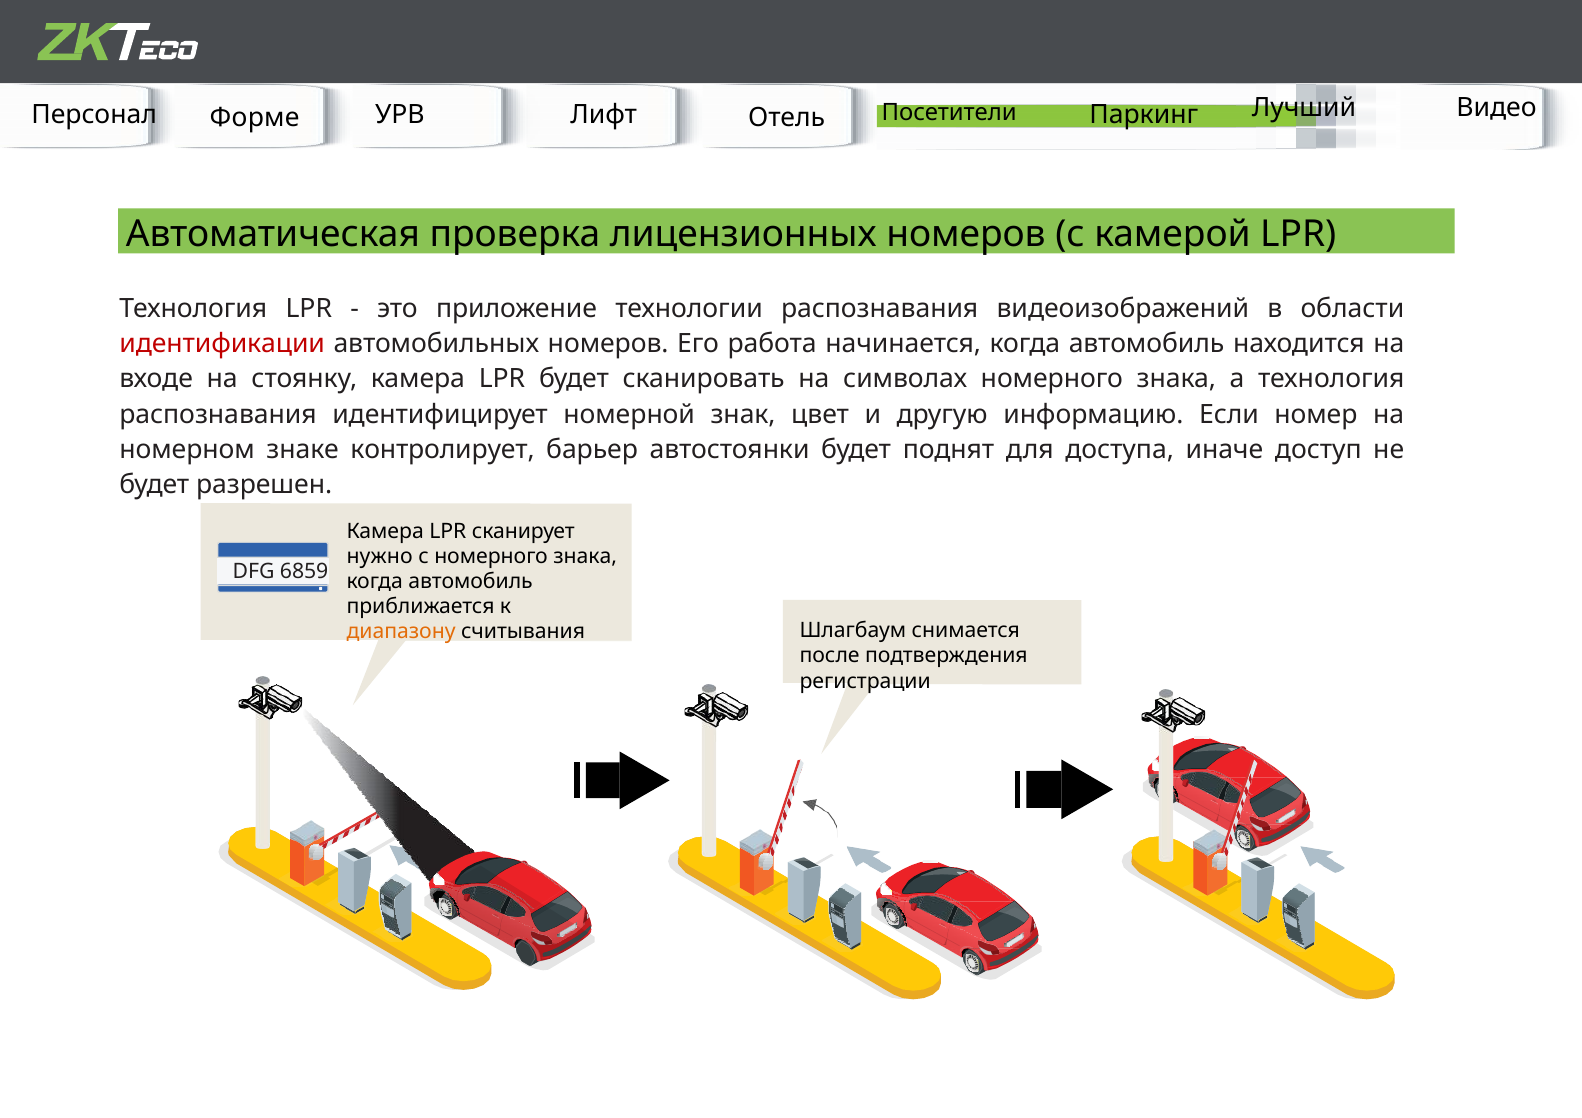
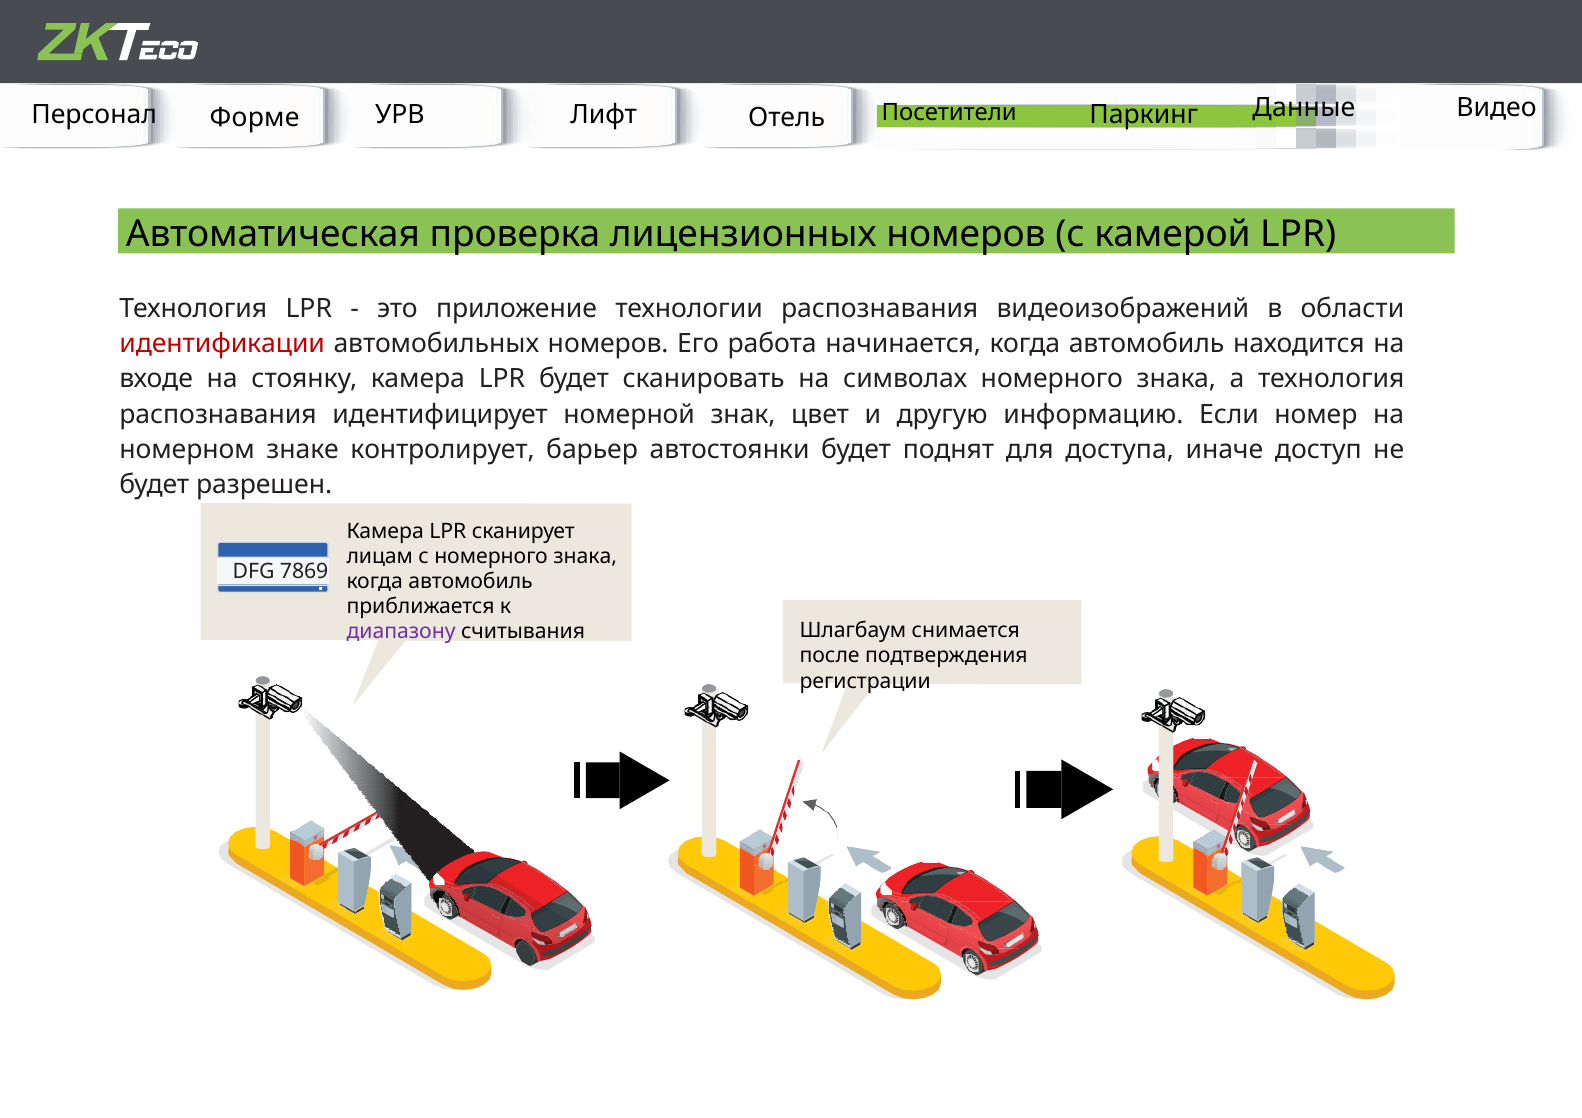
Лучший: Лучший -> Данные
нужно: нужно -> лицам
6859: 6859 -> 7869
диапазону colour: orange -> purple
